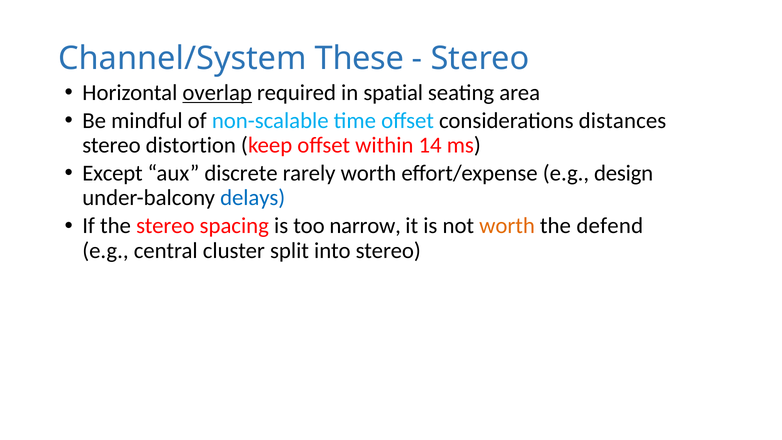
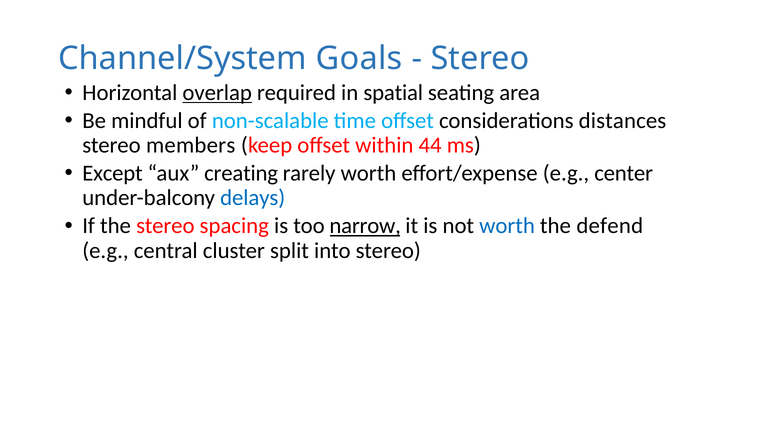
These: These -> Goals
distortion: distortion -> members
14: 14 -> 44
discrete: discrete -> creating
design: design -> center
narrow underline: none -> present
worth at (507, 226) colour: orange -> blue
